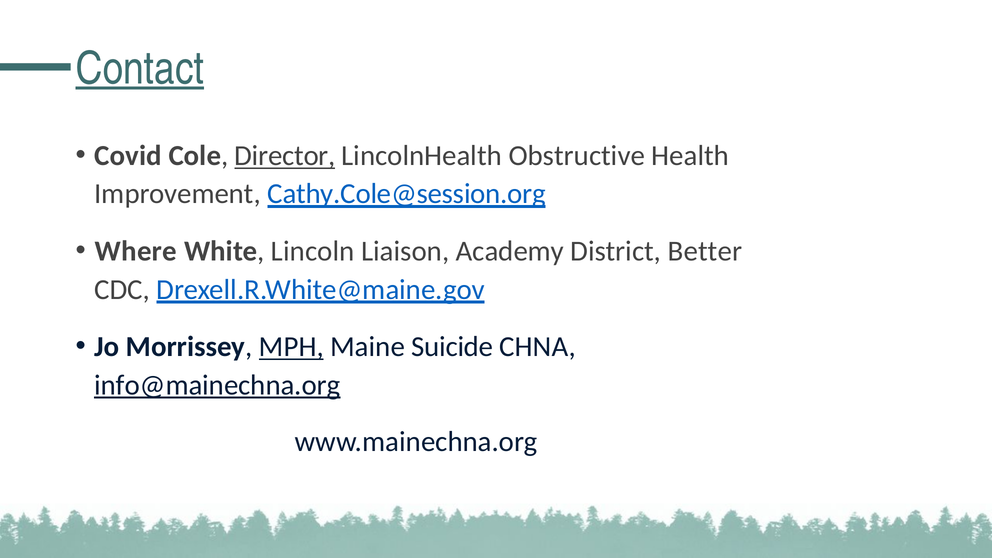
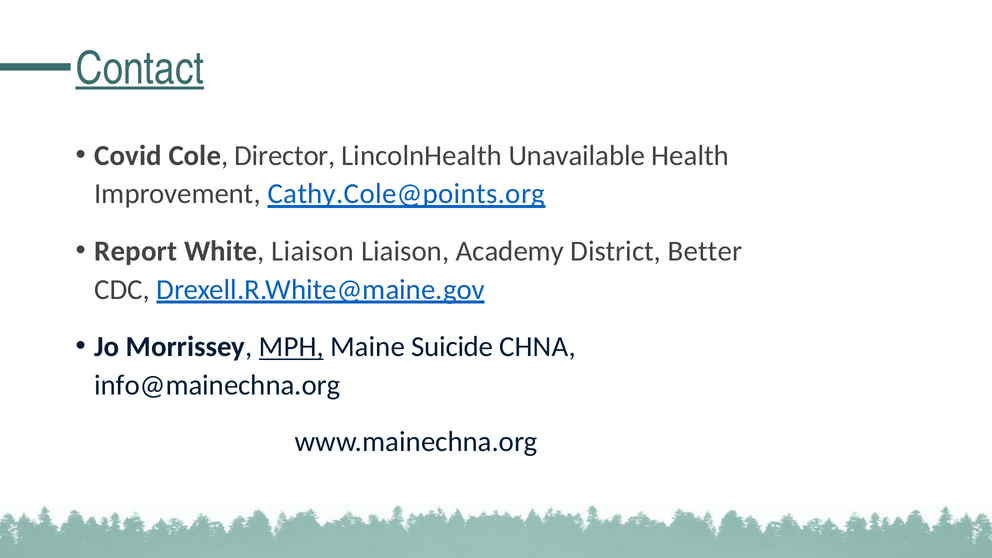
Director underline: present -> none
Obstructive: Obstructive -> Unavailable
Cathy.Cole@session.org: Cathy.Cole@session.org -> Cathy.Cole@points.org
Where: Where -> Report
White Lincoln: Lincoln -> Liaison
info@mainechna.org underline: present -> none
